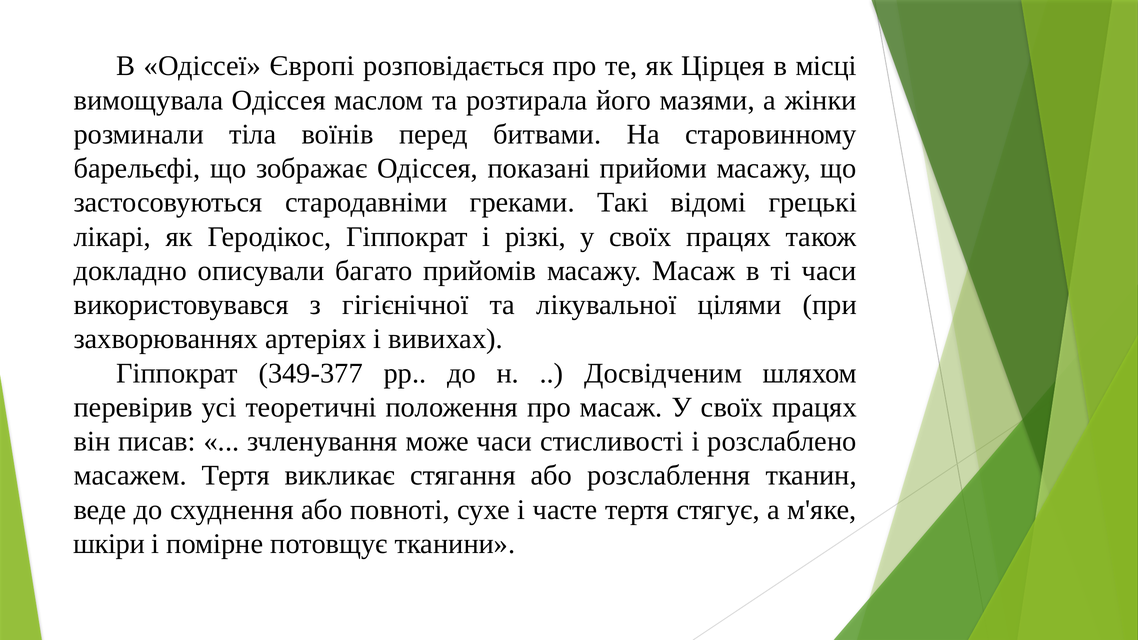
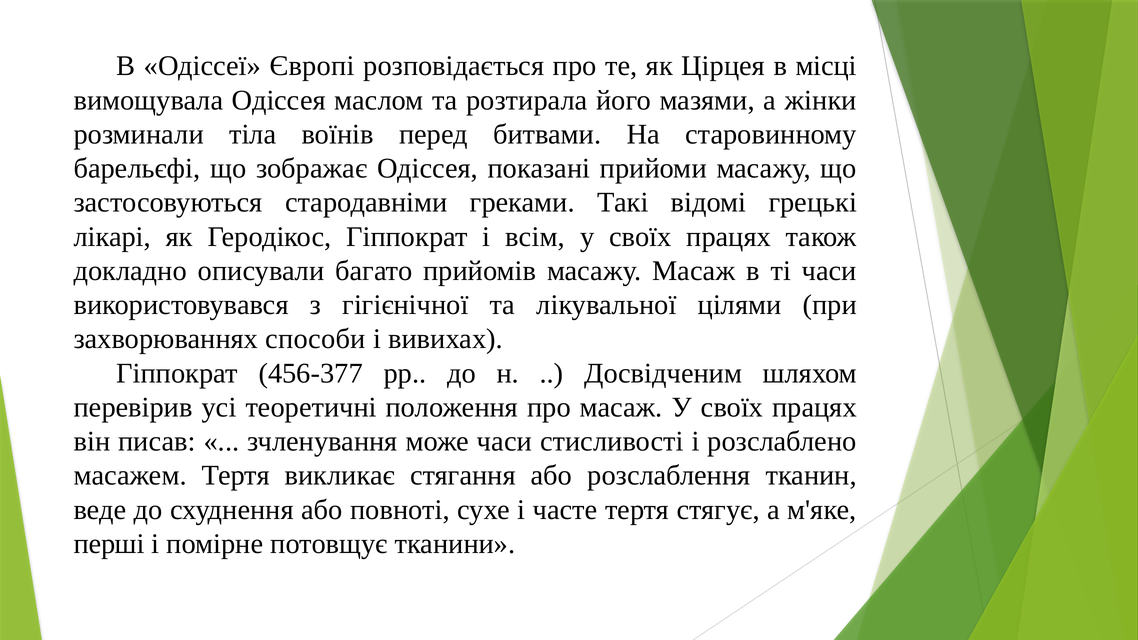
різкі: різкі -> всім
артеріях: артеріях -> способи
349-377: 349-377 -> 456-377
шкіри: шкіри -> перші
